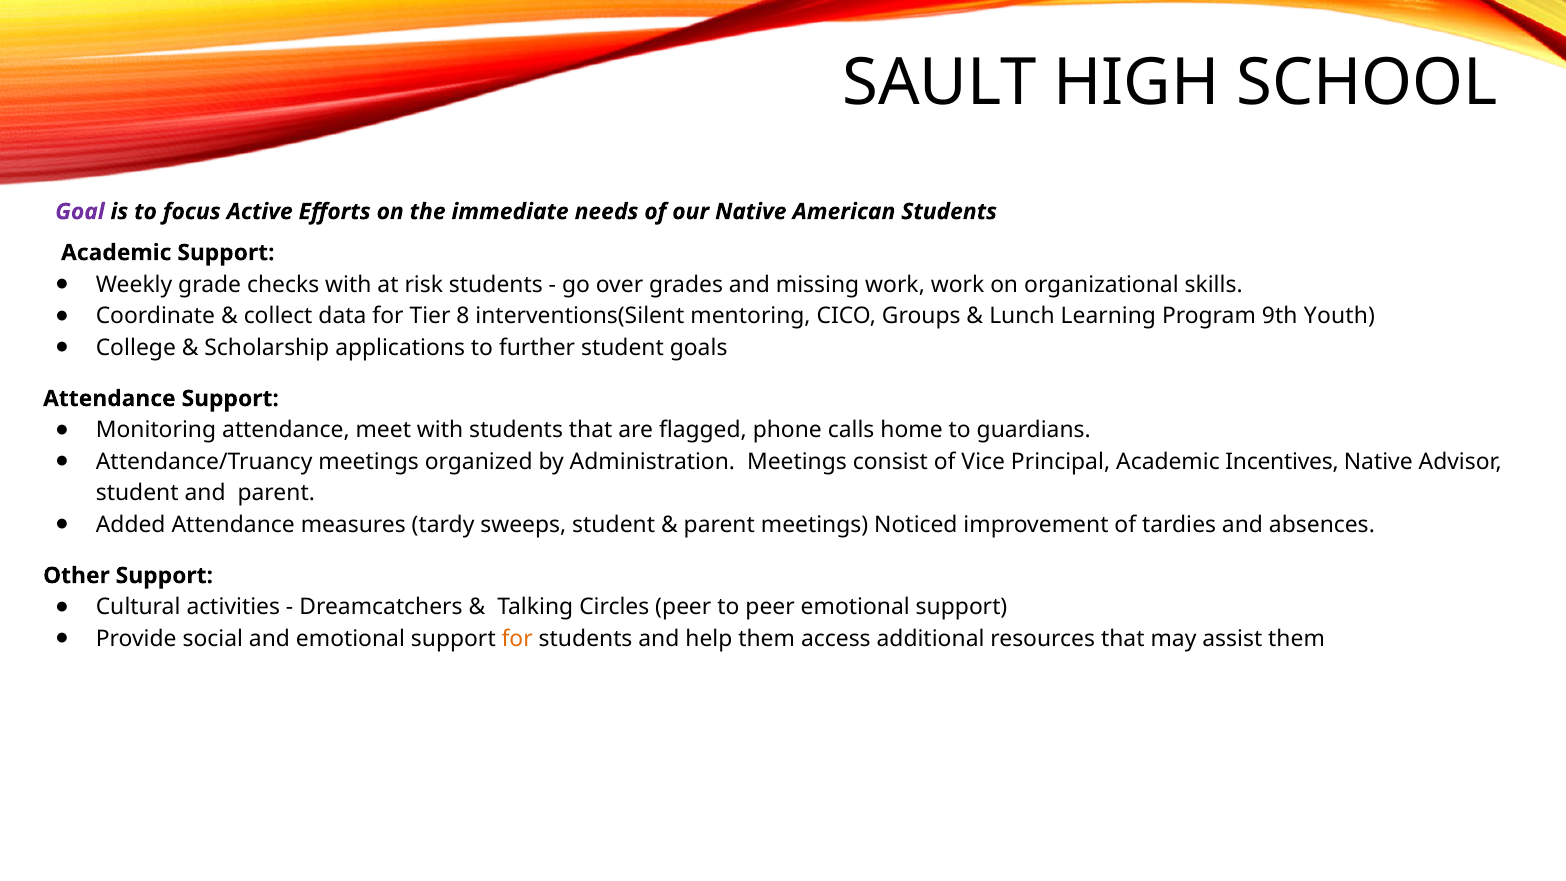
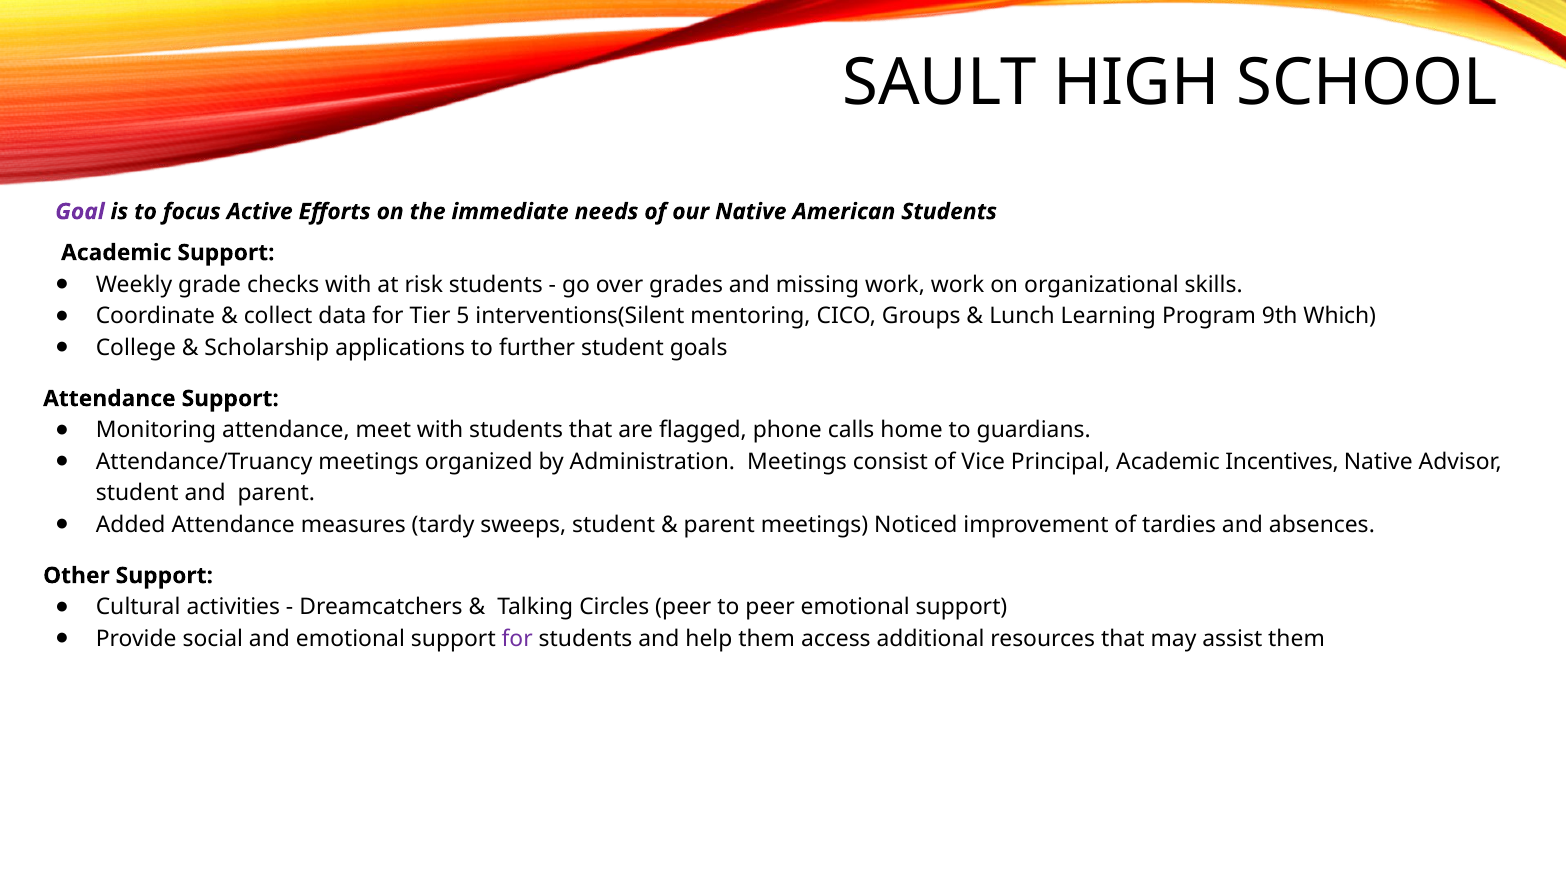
8: 8 -> 5
Youth: Youth -> Which
for at (517, 639) colour: orange -> purple
